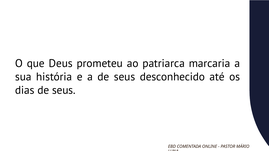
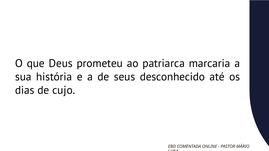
dias de seus: seus -> cujo
